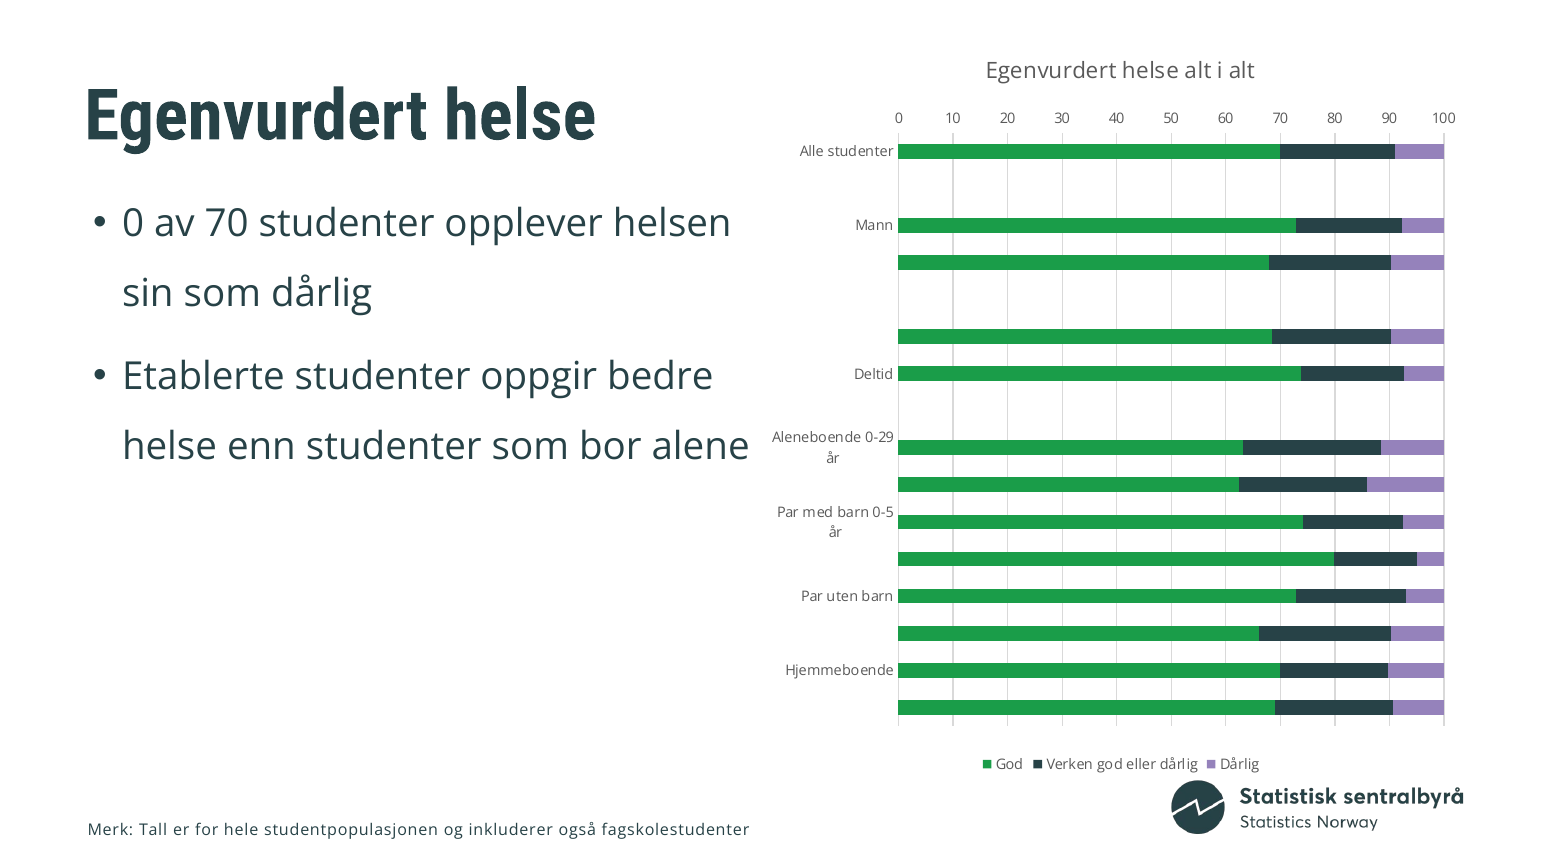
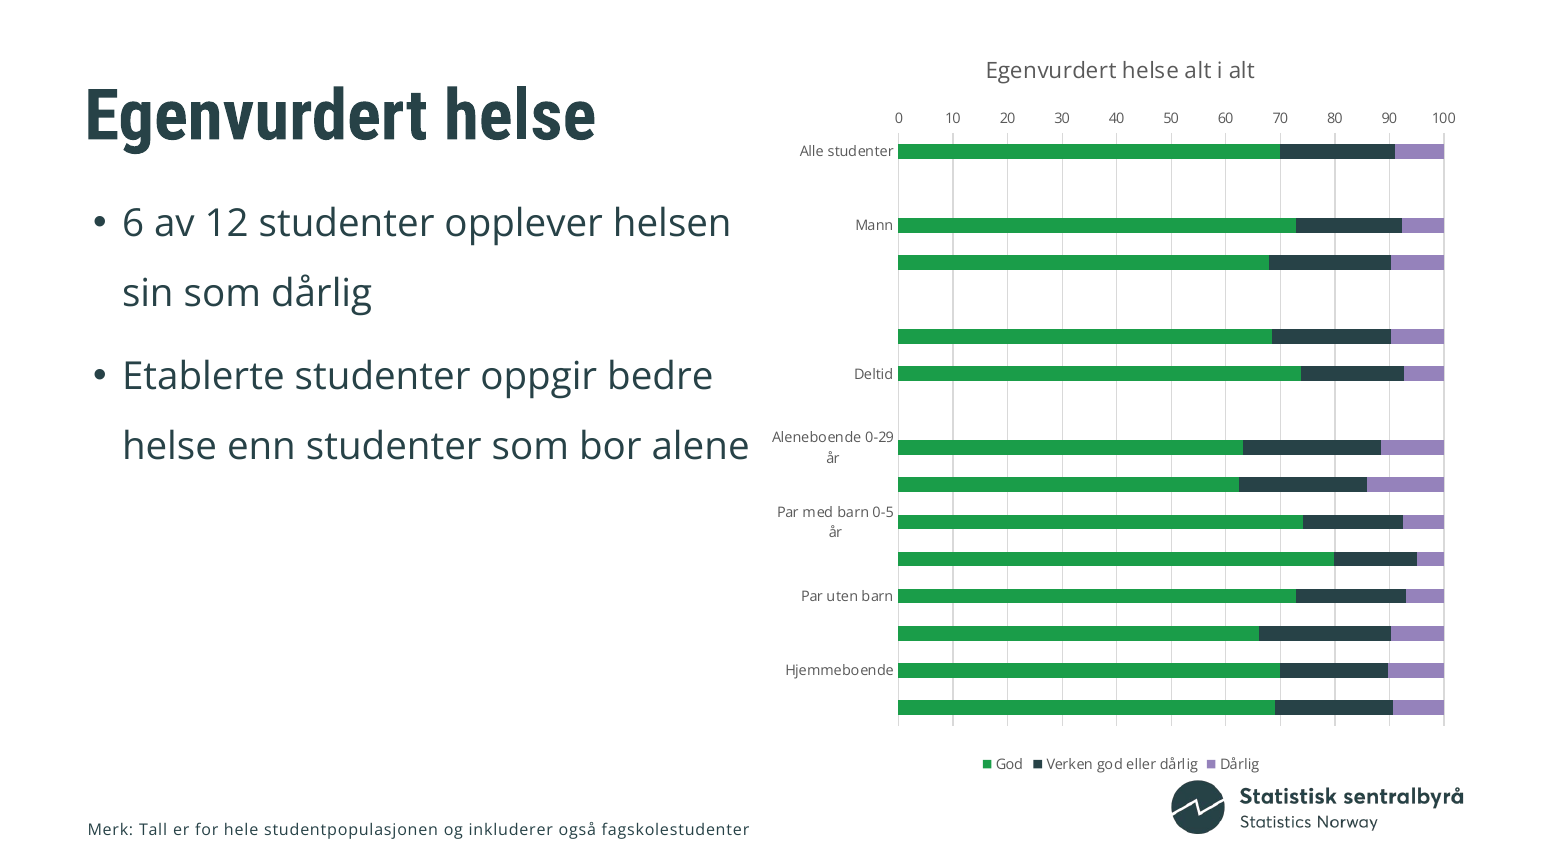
0 at (133, 224): 0 -> 6
av 70: 70 -> 12
